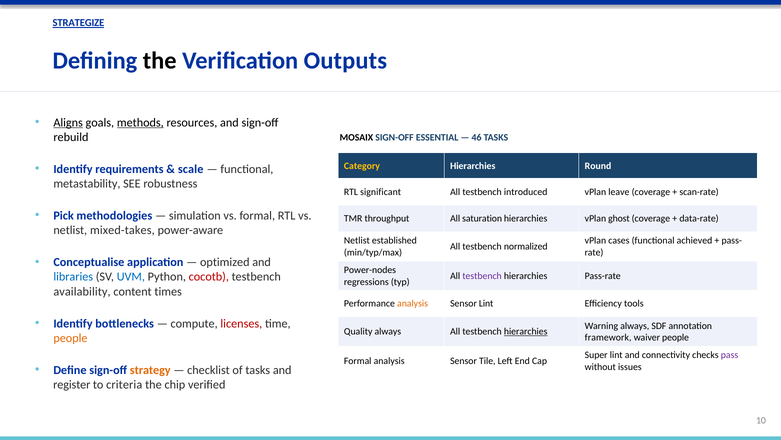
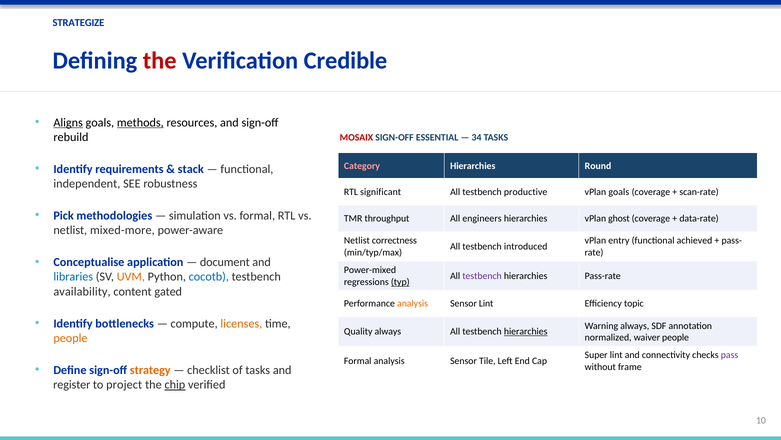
STRATEGIZE underline: present -> none
the at (160, 61) colour: black -> red
Outputs: Outputs -> Credible
MOSAIX colour: black -> red
46: 46 -> 34
Category colour: yellow -> pink
scale: scale -> stack
metastability: metastability -> independent
introduced: introduced -> productive
vPlan leave: leave -> goals
saturation: saturation -> engineers
mixed-takes: mixed-takes -> mixed-more
established: established -> correctness
cases: cases -> entry
normalized: normalized -> introduced
optimized: optimized -> document
Power-nodes: Power-nodes -> Power-mixed
UVM colour: blue -> orange
cocotb colour: red -> blue
typ underline: none -> present
times: times -> gated
tools: tools -> topic
licenses colour: red -> orange
framework: framework -> normalized
issues: issues -> frame
criteria: criteria -> project
chip underline: none -> present
